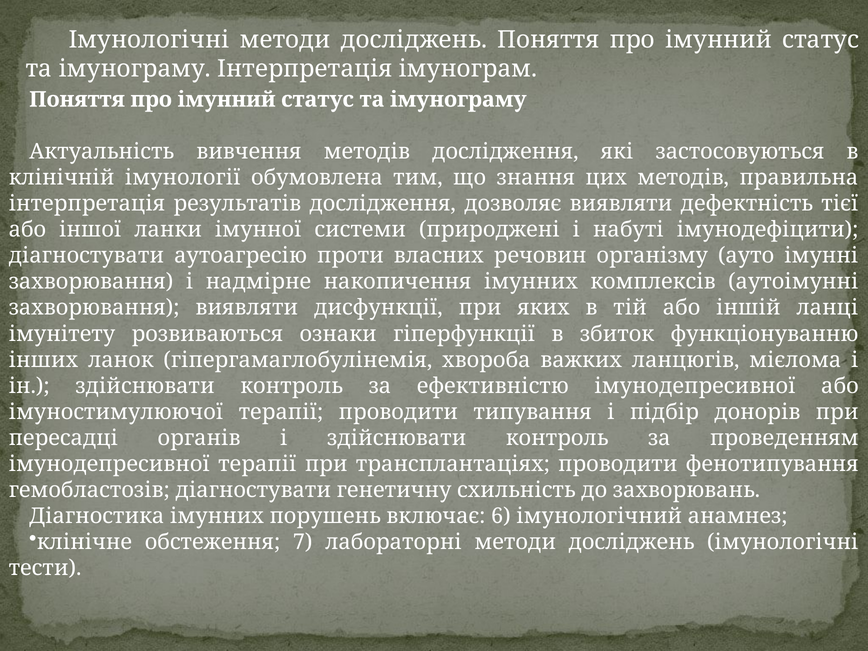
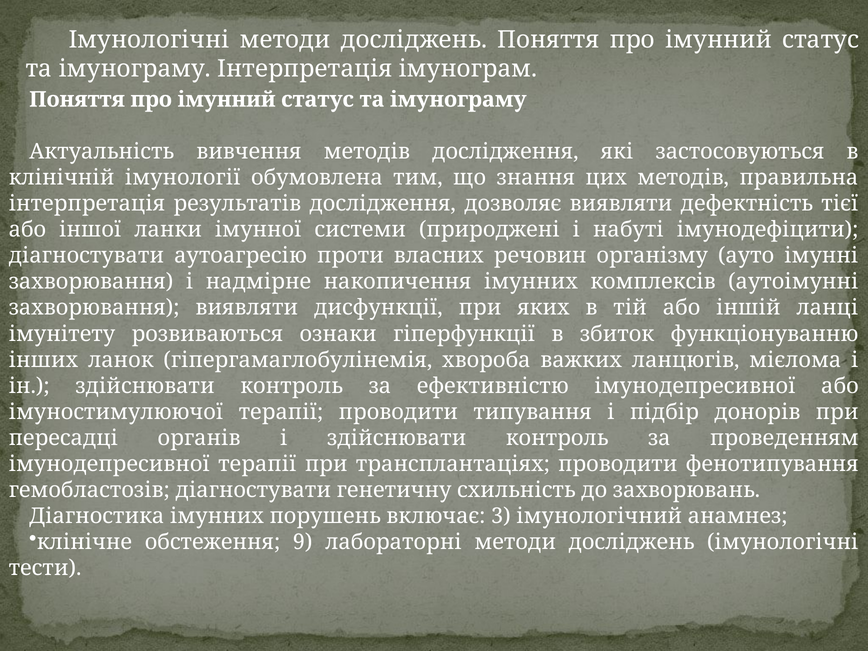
6: 6 -> 3
7: 7 -> 9
